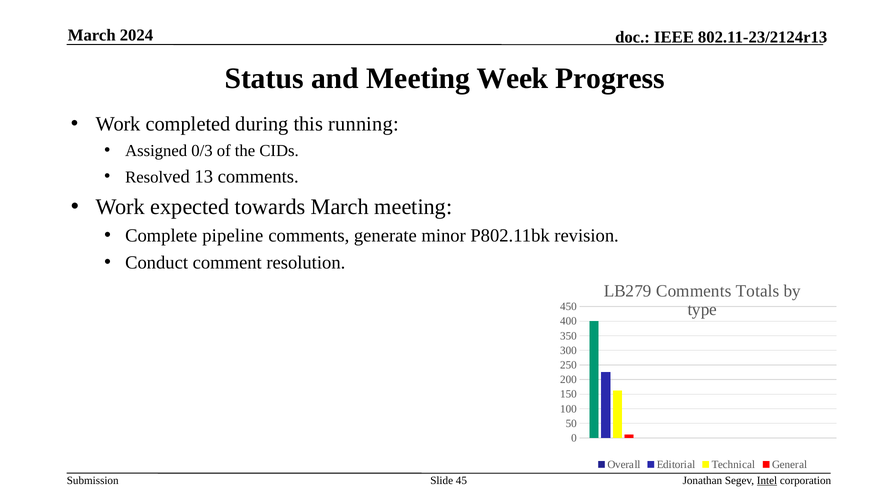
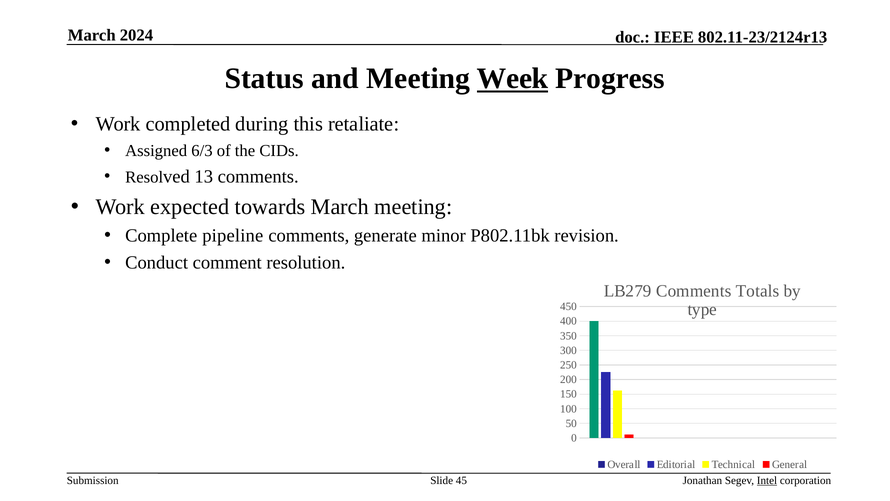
Week underline: none -> present
running: running -> retaliate
0/3: 0/3 -> 6/3
